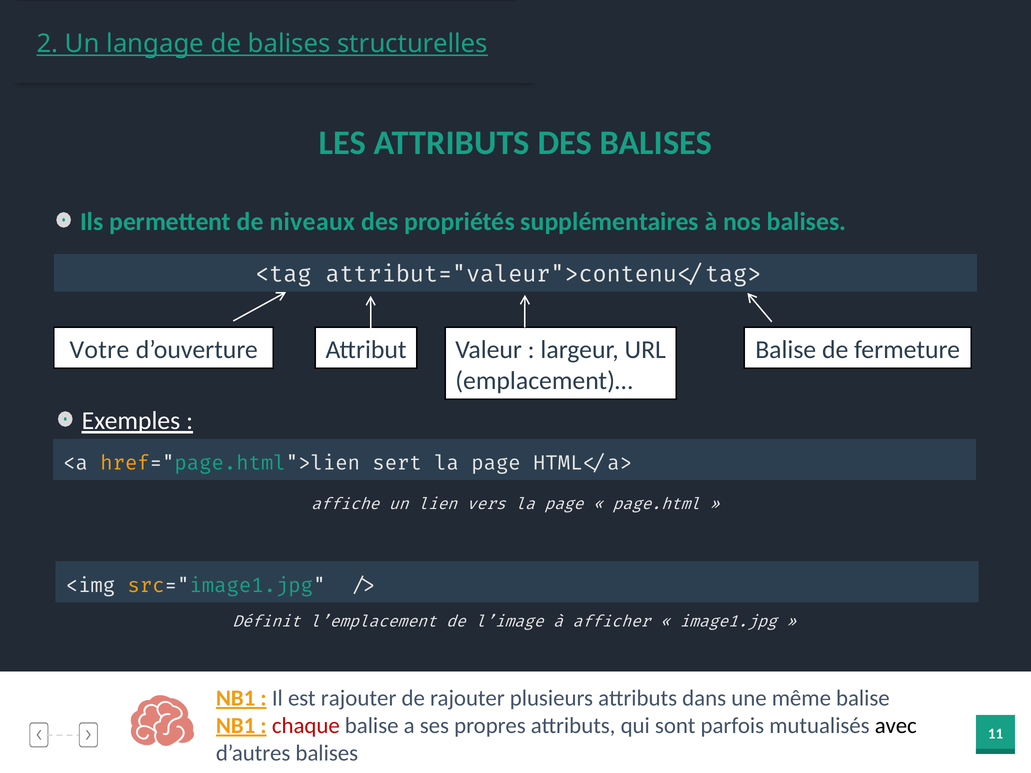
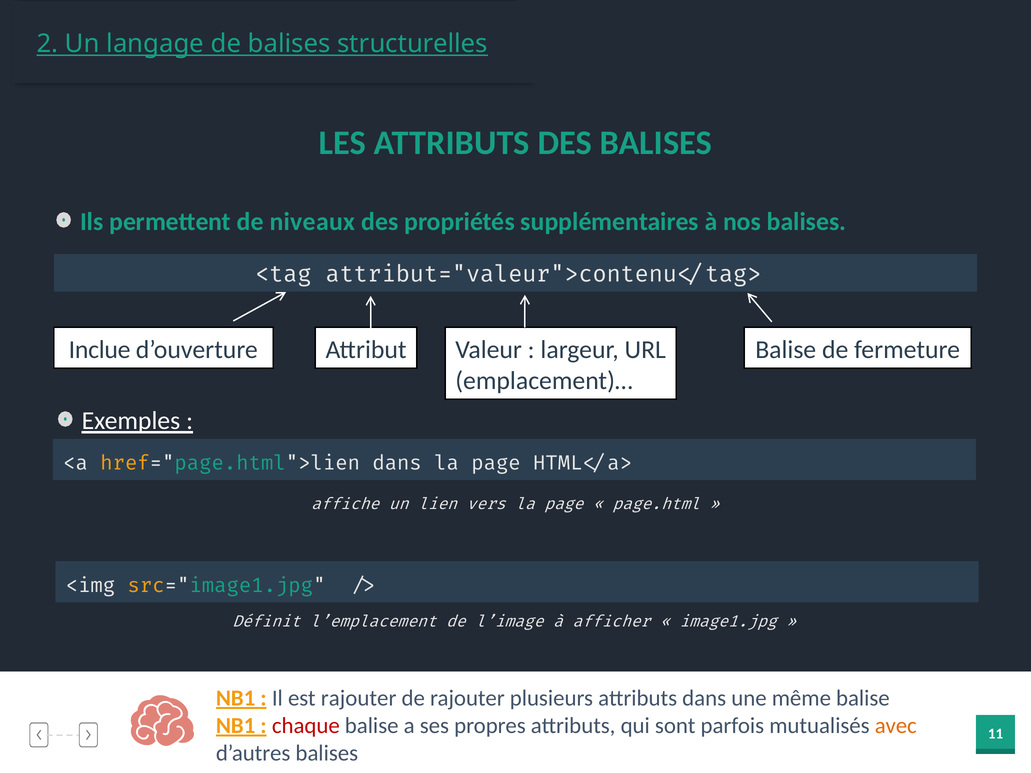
Votre: Votre -> Inclue
href="page.html">lien sert: sert -> dans
avec colour: black -> orange
